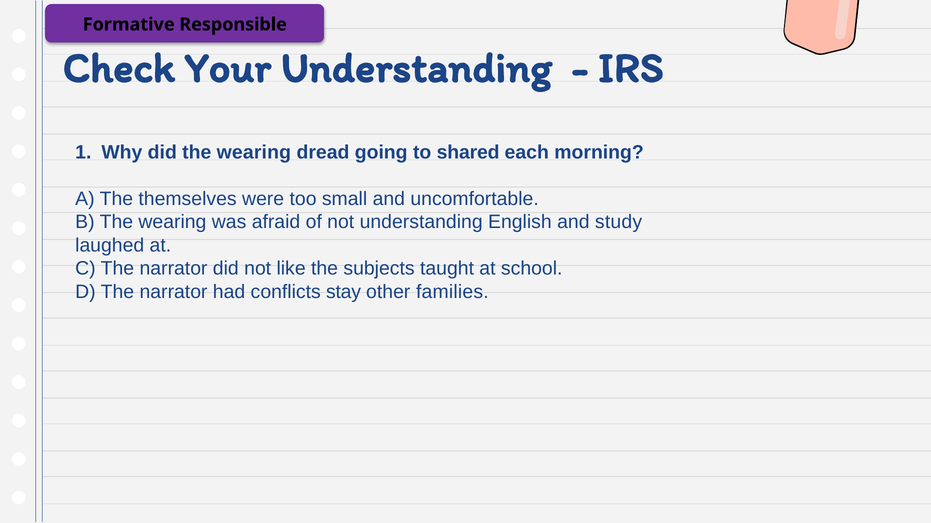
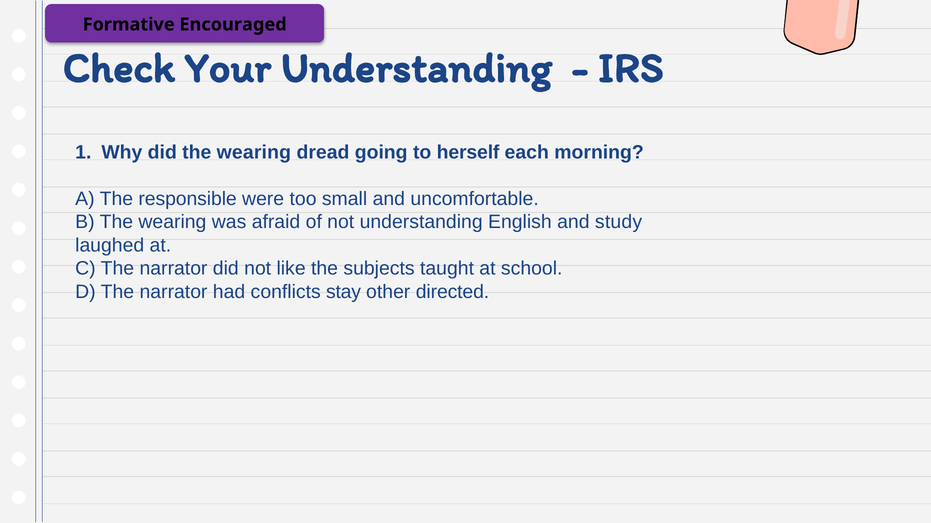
Responsible: Responsible -> Encouraged
shared: shared -> herself
themselves: themselves -> responsible
families: families -> directed
